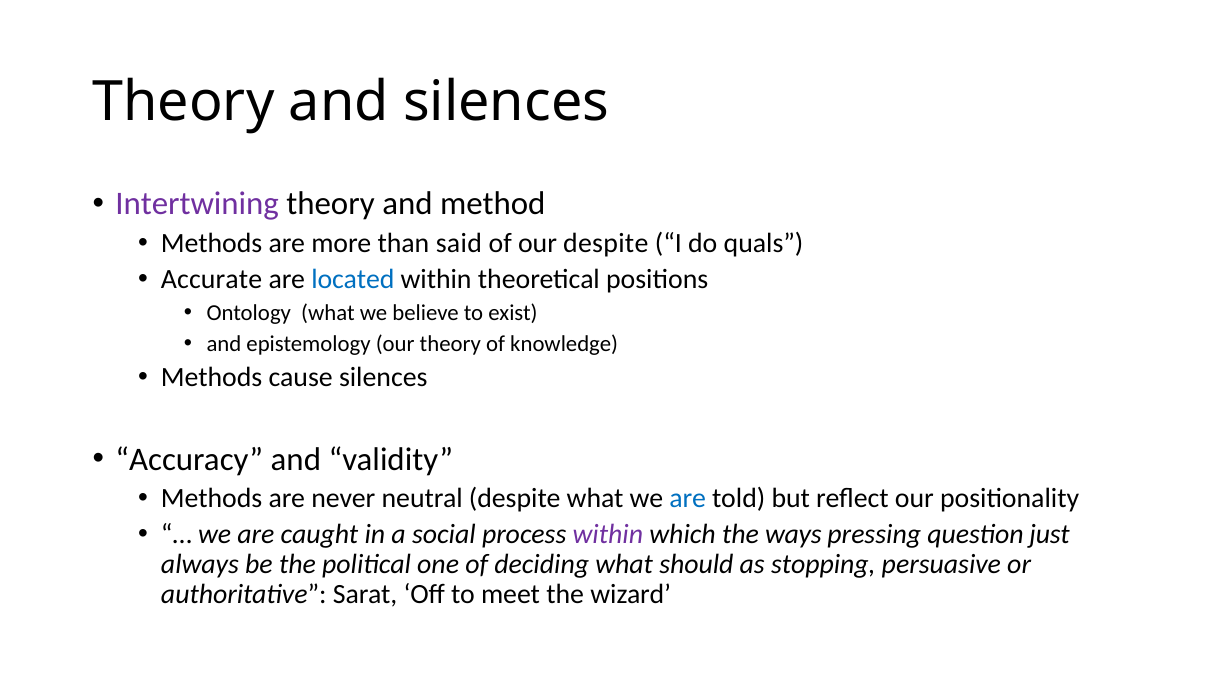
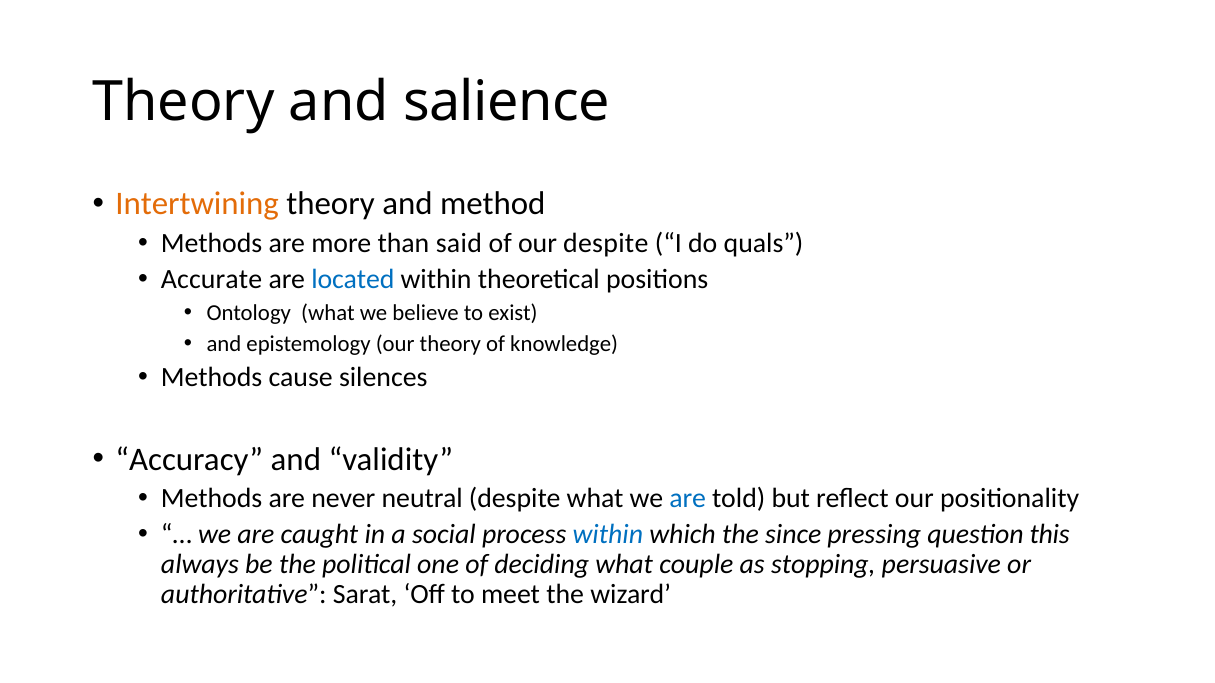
and silences: silences -> salience
Intertwining colour: purple -> orange
within at (608, 535) colour: purple -> blue
ways: ways -> since
just: just -> this
should: should -> couple
